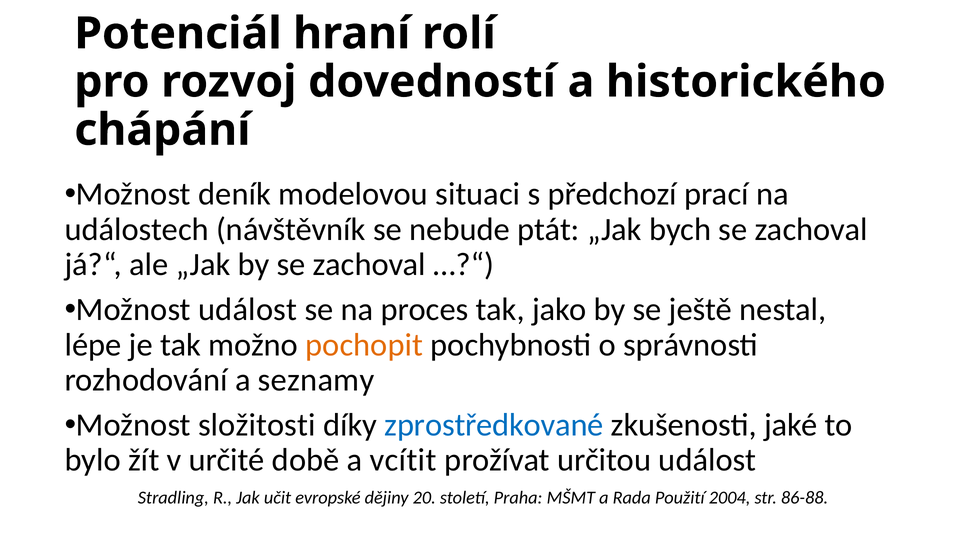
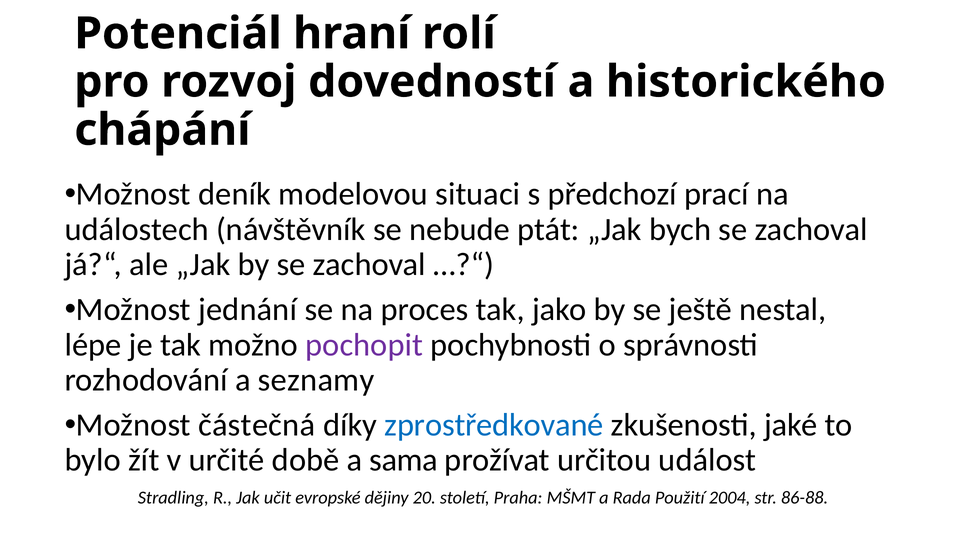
Možnost událost: událost -> jednání
pochopit colour: orange -> purple
složitosti: složitosti -> částečná
vcítit: vcítit -> sama
